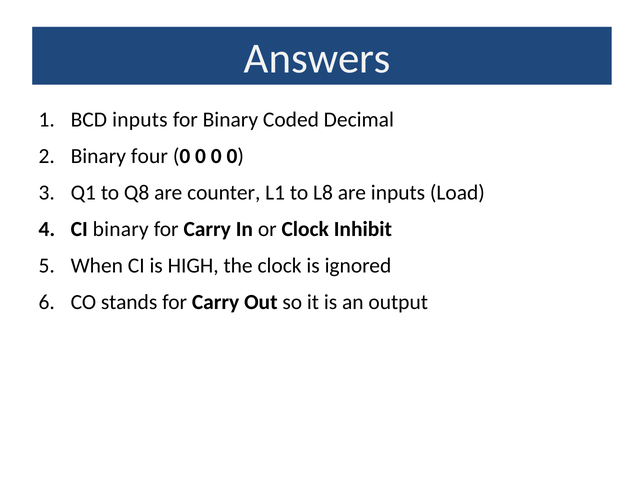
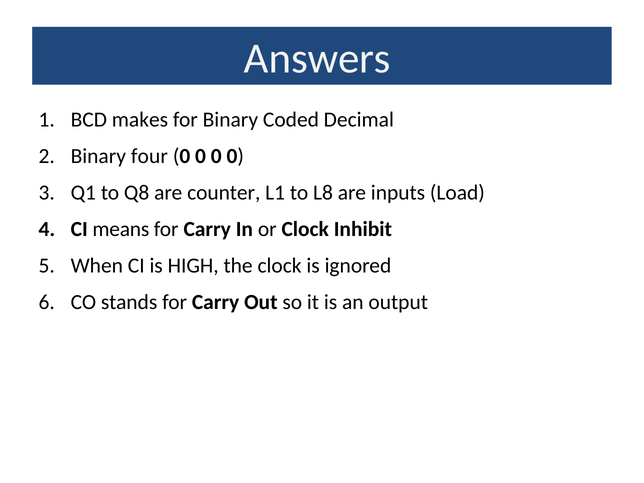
BCD inputs: inputs -> makes
CI binary: binary -> means
